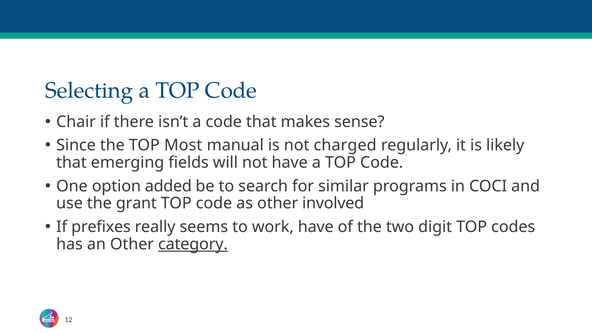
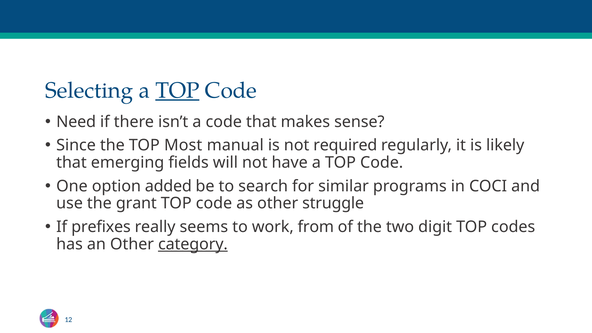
TOP at (177, 91) underline: none -> present
Chair: Chair -> Need
charged: charged -> required
involved: involved -> struggle
work have: have -> from
